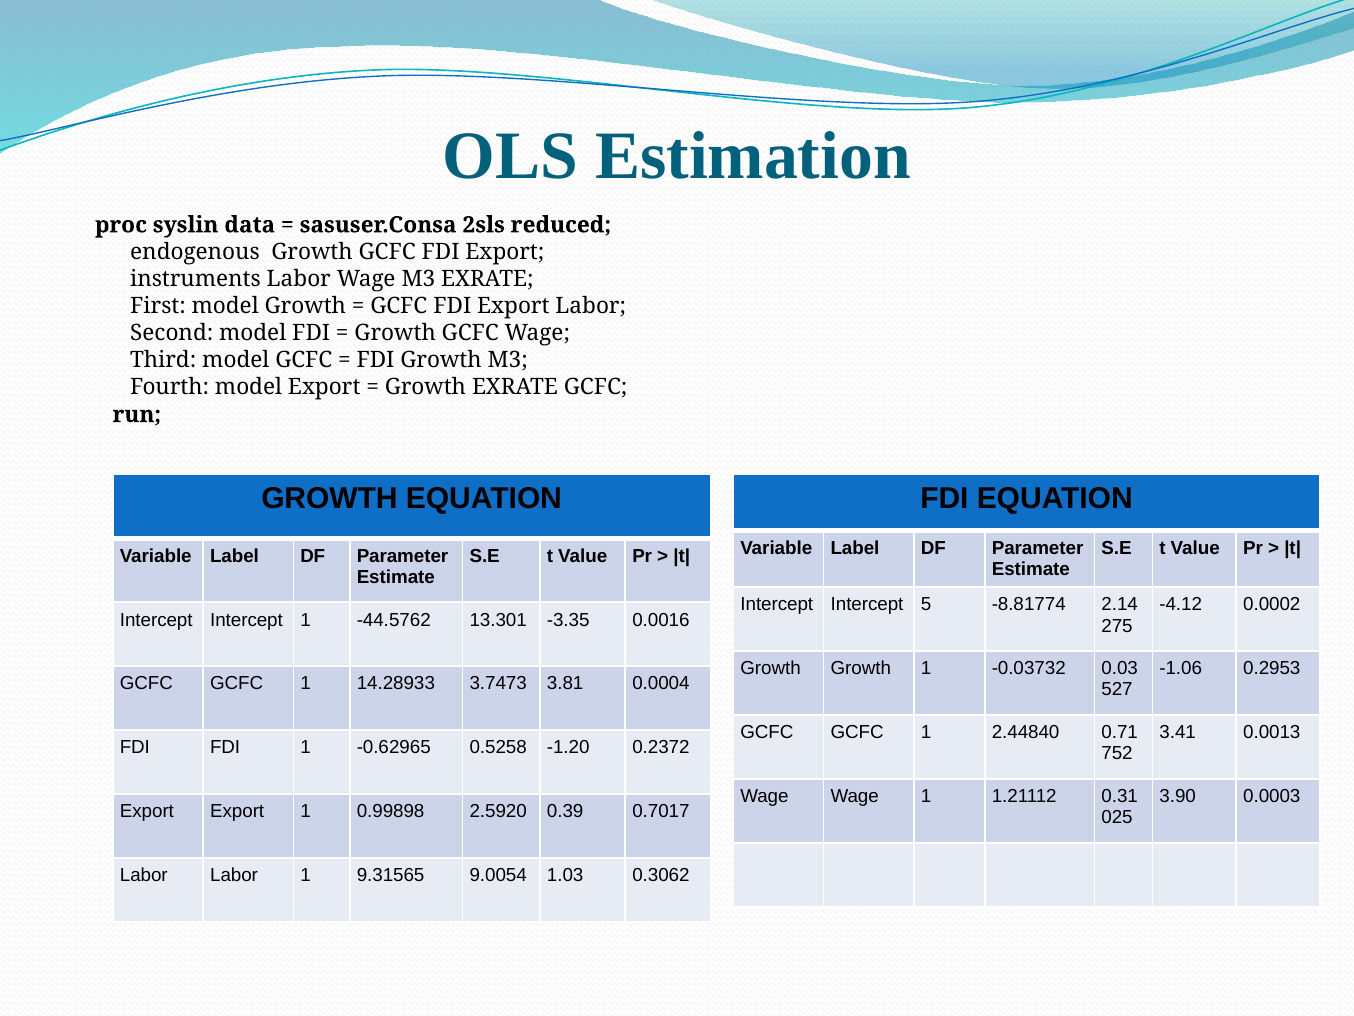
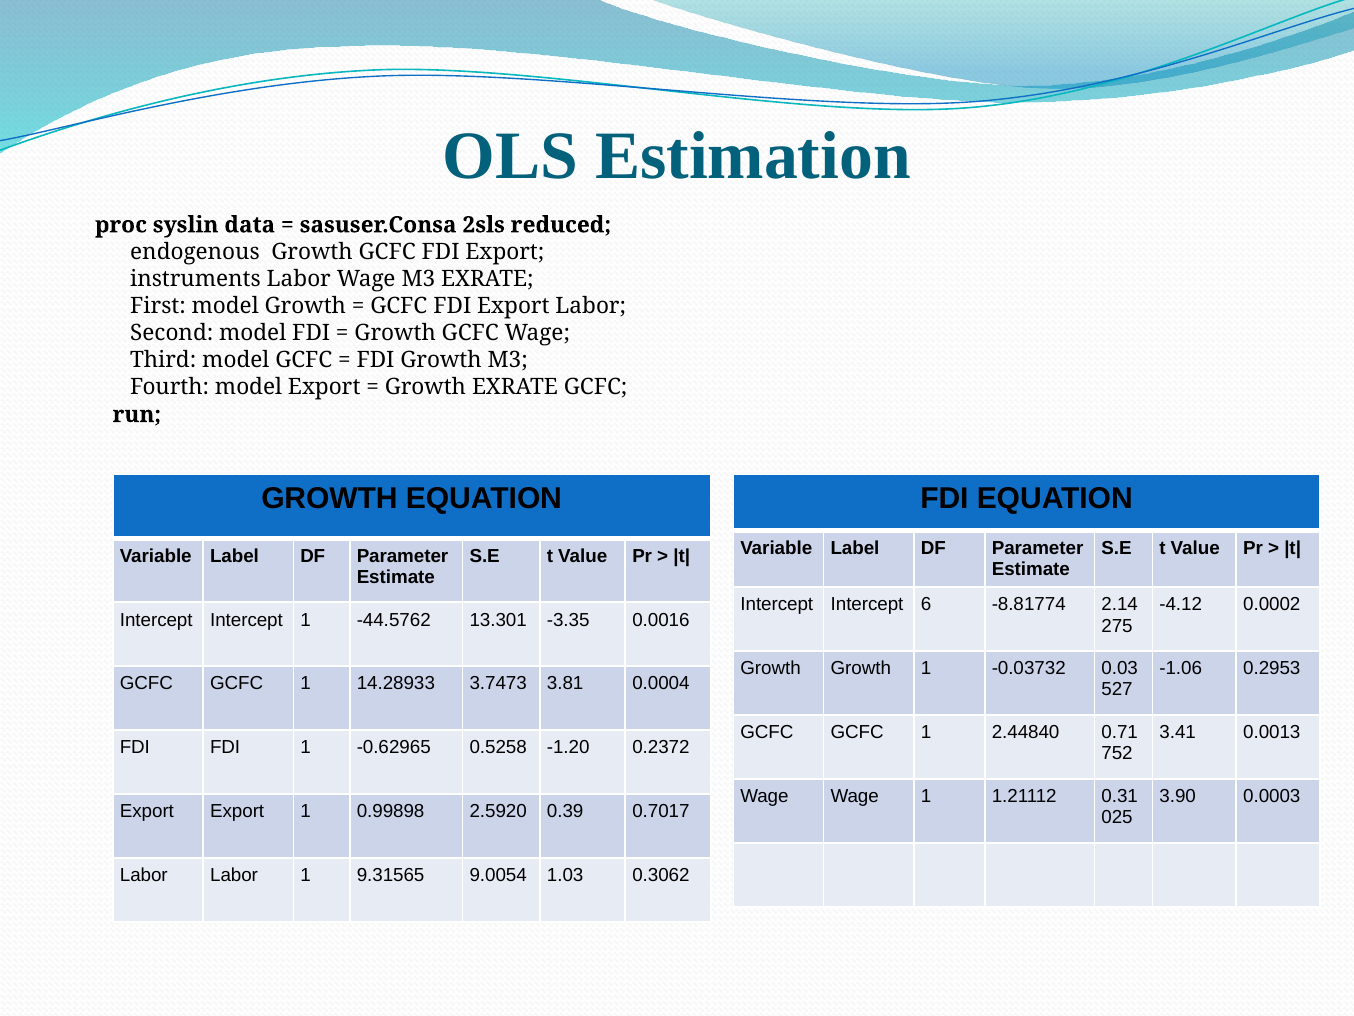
5: 5 -> 6
